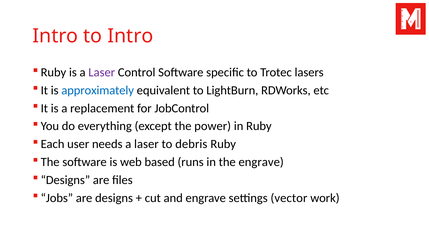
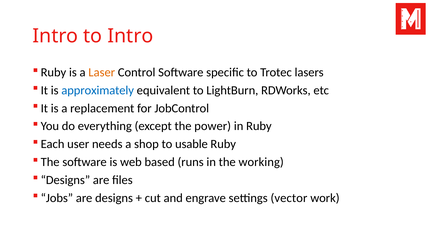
Laser at (102, 72) colour: purple -> orange
needs a laser: laser -> shop
debris: debris -> usable
the engrave: engrave -> working
